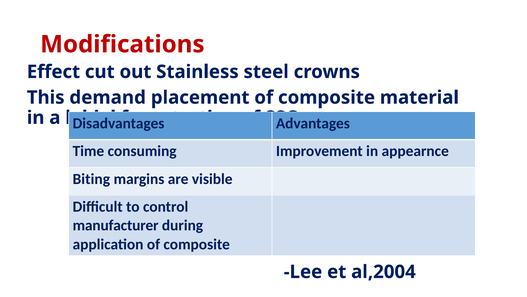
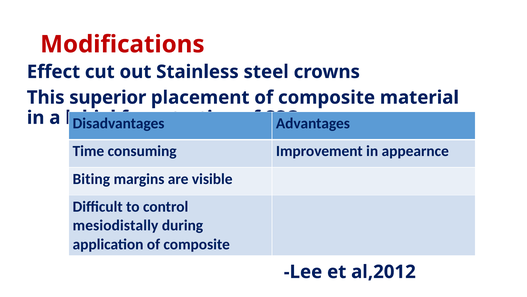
demand: demand -> superior
manufacturer: manufacturer -> mesiodistally
al,2004: al,2004 -> al,2012
